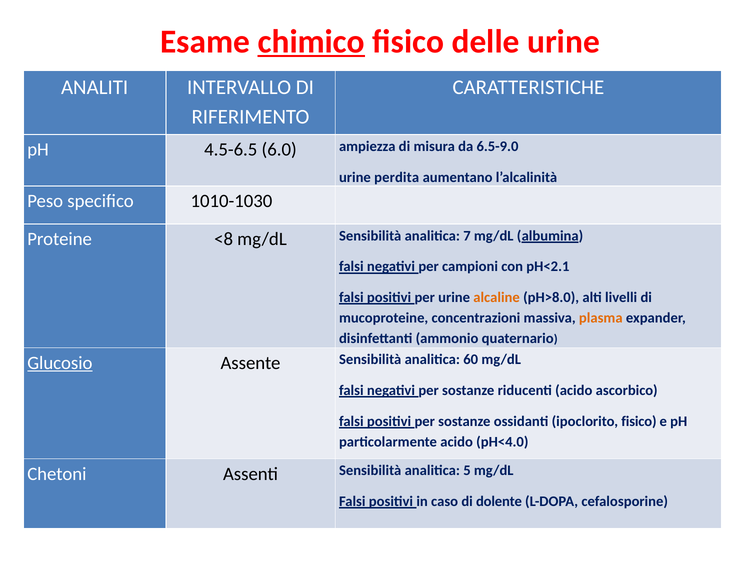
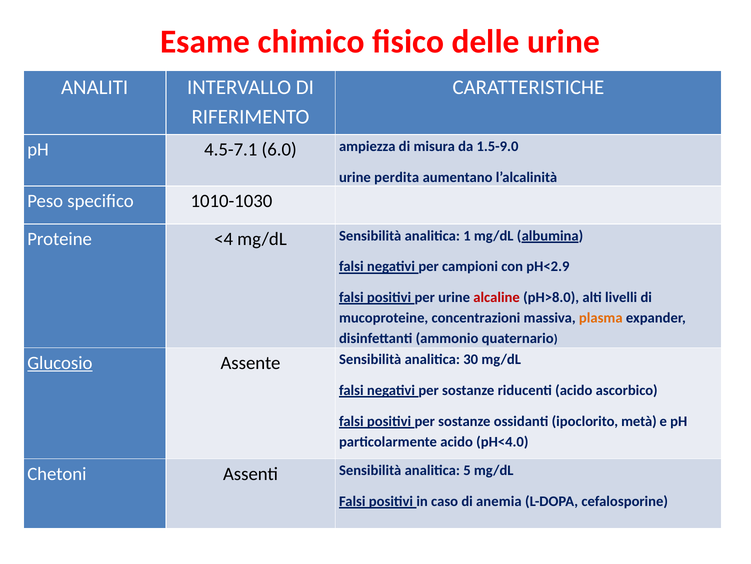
chimico underline: present -> none
4.5-6.5: 4.5-6.5 -> 4.5-7.1
6.5-9.0: 6.5-9.0 -> 1.5-9.0
<8: <8 -> <4
7: 7 -> 1
pH<2.1: pH<2.1 -> pH<2.9
alcaline colour: orange -> red
60: 60 -> 30
ipoclorito fisico: fisico -> metà
dolente: dolente -> anemia
